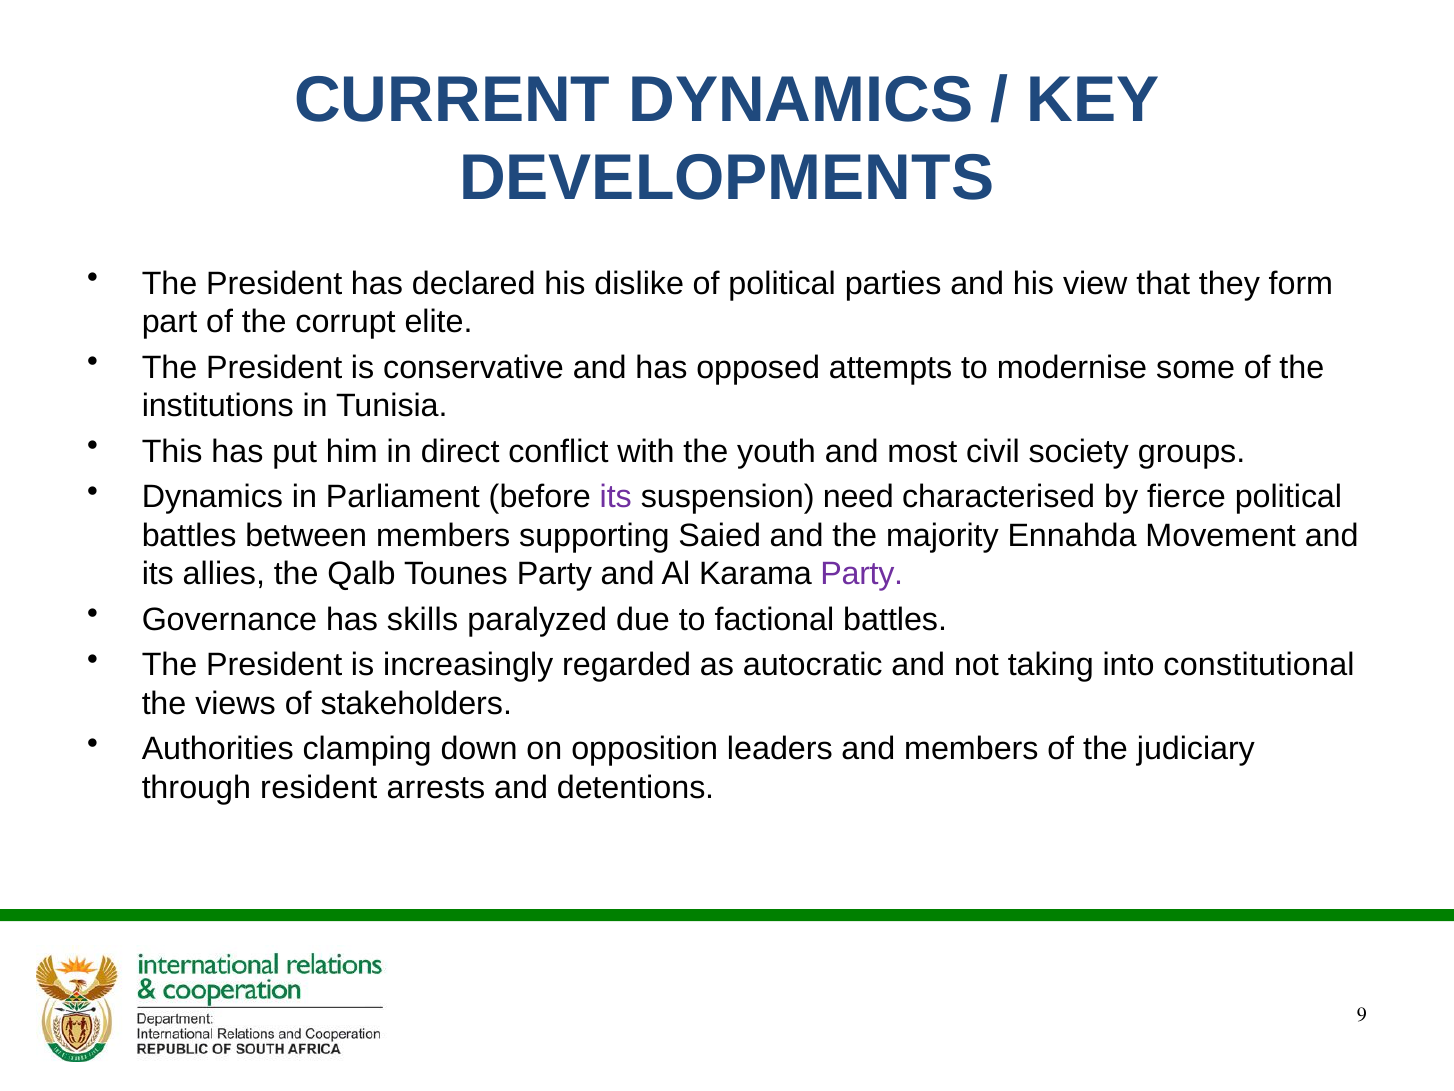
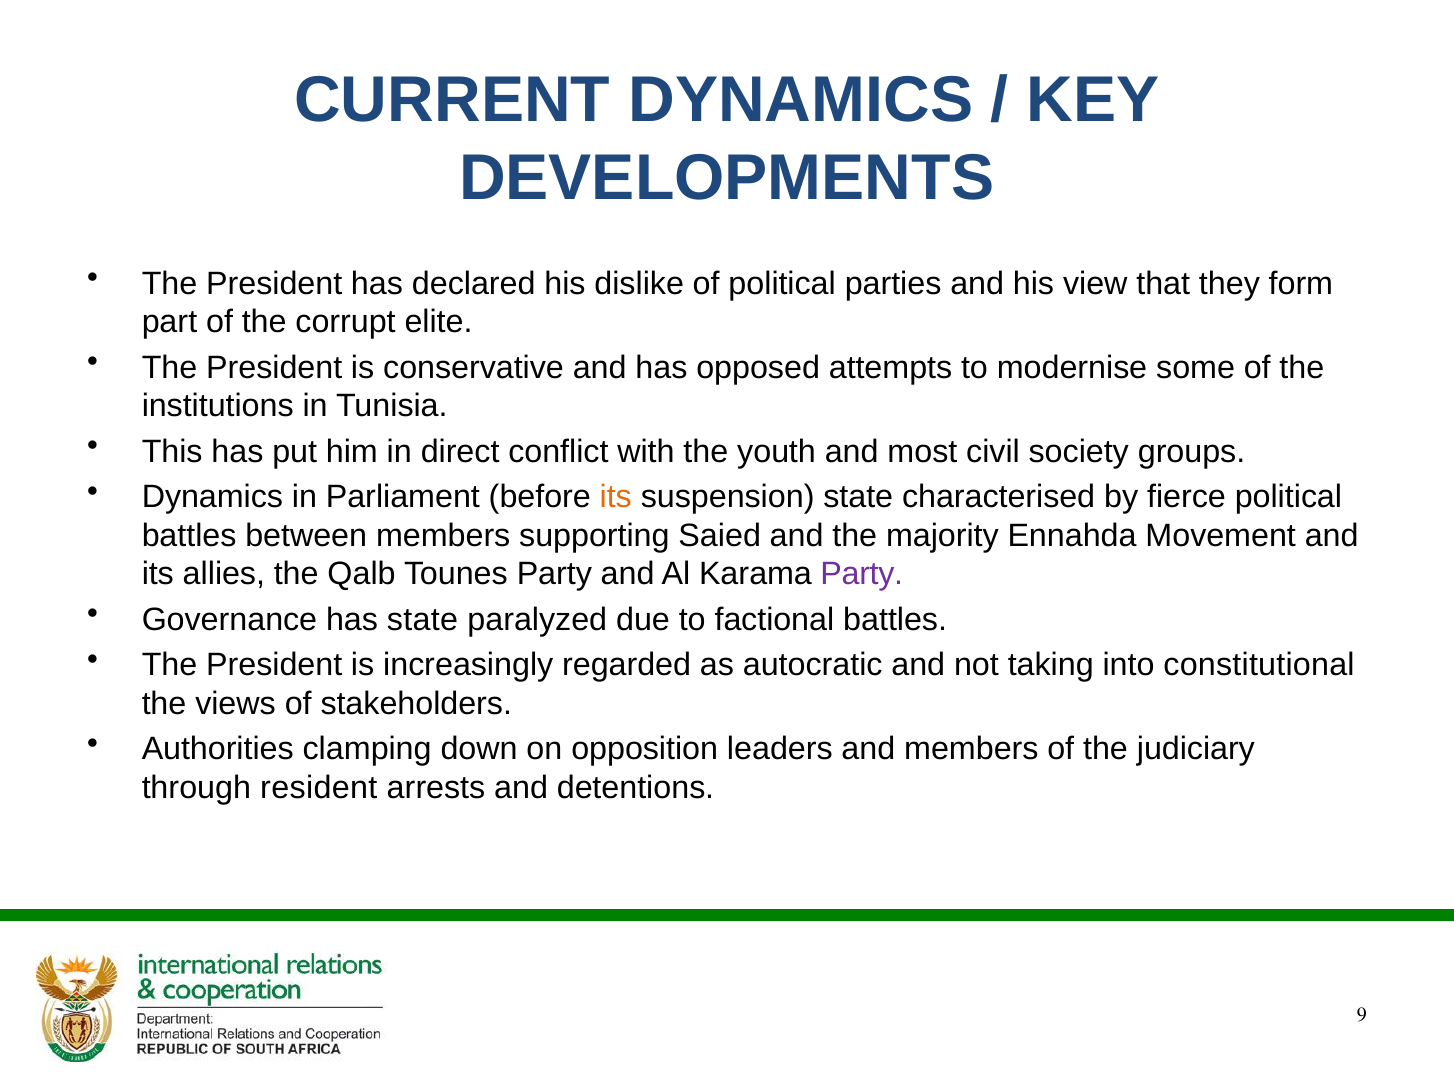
its at (616, 497) colour: purple -> orange
suspension need: need -> state
has skills: skills -> state
